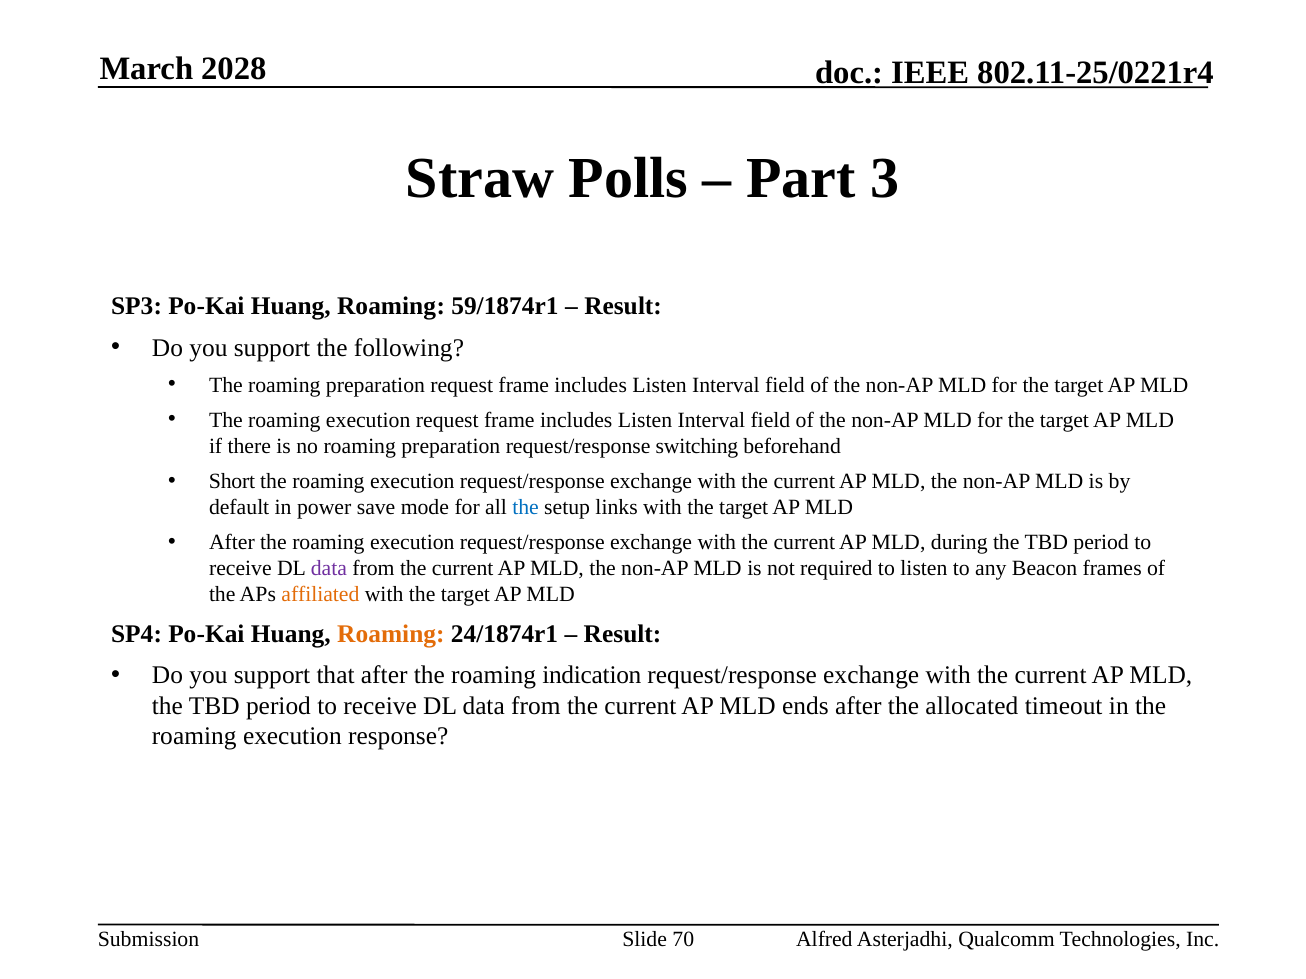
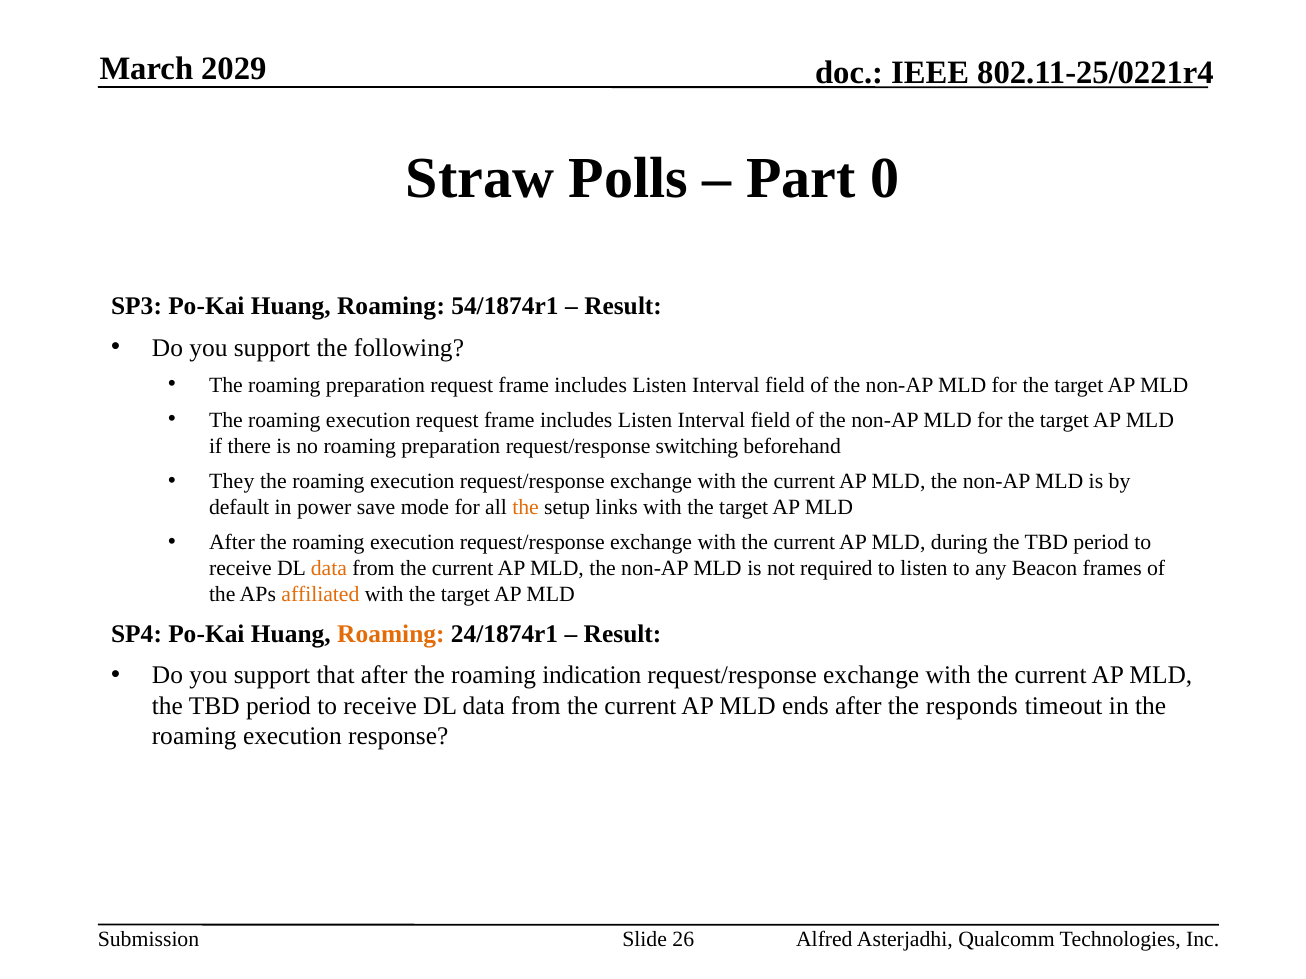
2028: 2028 -> 2029
3: 3 -> 0
59/1874r1: 59/1874r1 -> 54/1874r1
Short: Short -> They
the at (526, 508) colour: blue -> orange
data at (329, 569) colour: purple -> orange
allocated: allocated -> responds
70: 70 -> 26
